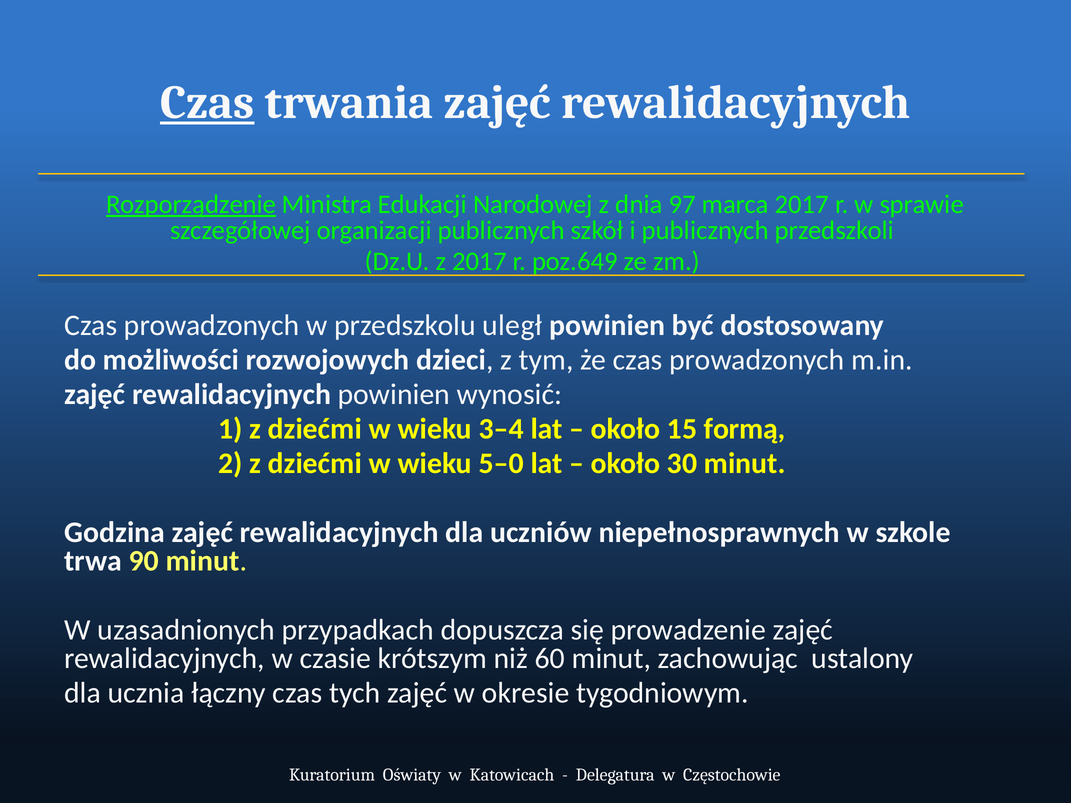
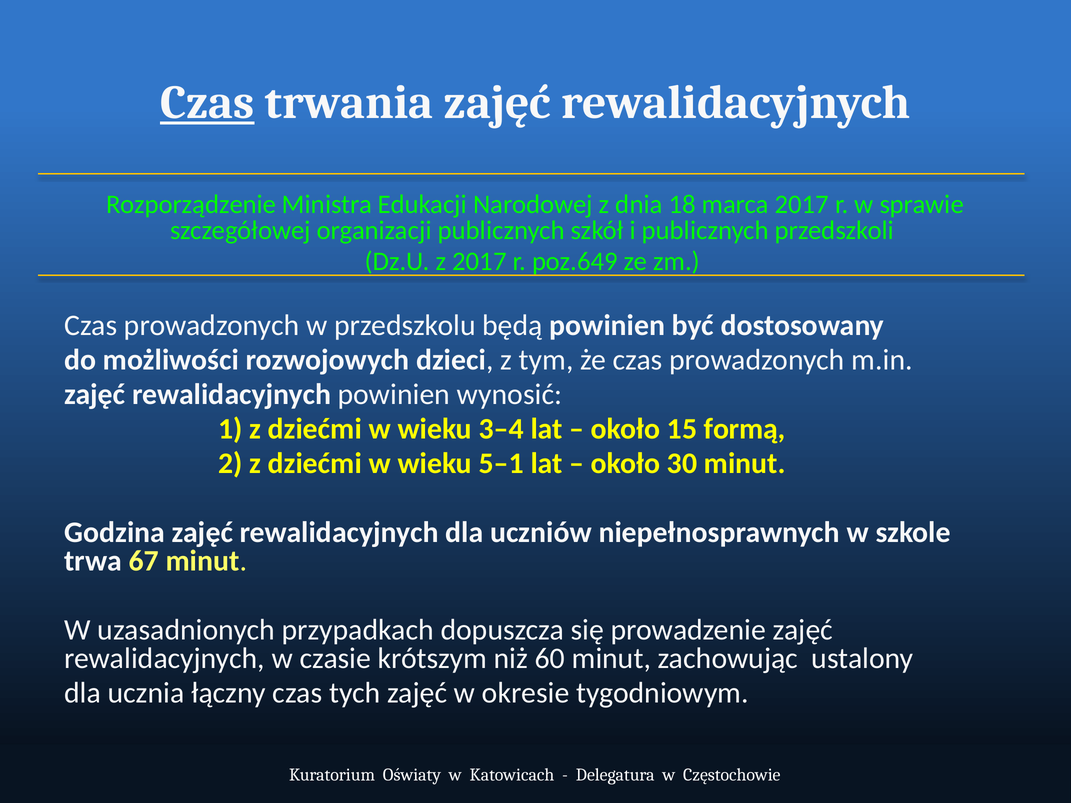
Rozporządzenie underline: present -> none
97: 97 -> 18
uległ: uległ -> będą
5–0: 5–0 -> 5–1
90: 90 -> 67
